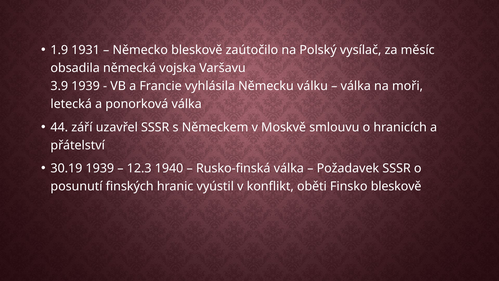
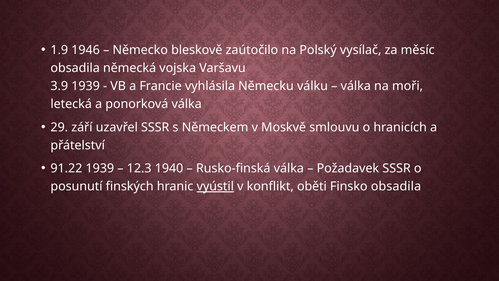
1931: 1931 -> 1946
44: 44 -> 29
30.19: 30.19 -> 91.22
vyústil underline: none -> present
Finsko bleskově: bleskově -> obsadila
